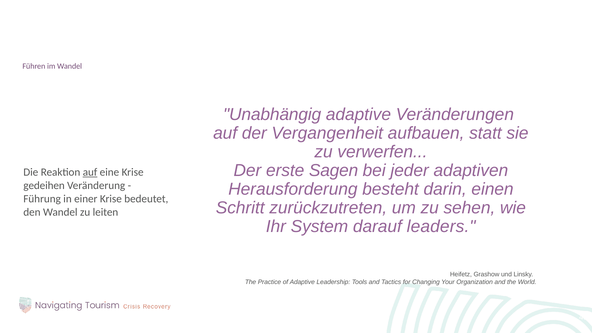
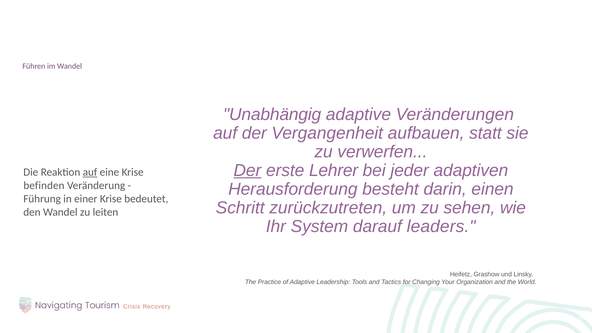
Der at (247, 170) underline: none -> present
Sagen: Sagen -> Lehrer
gedeihen: gedeihen -> befinden
